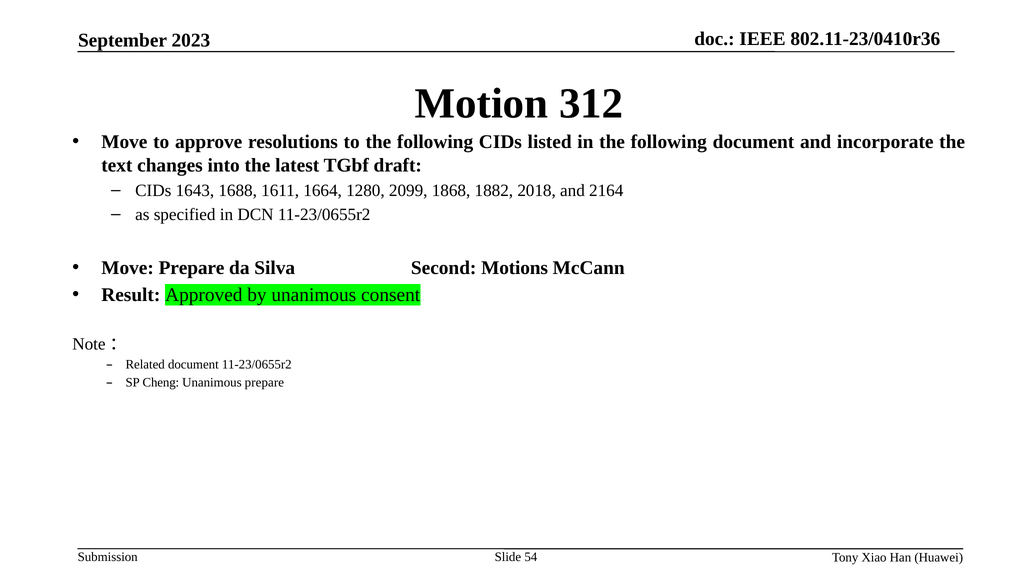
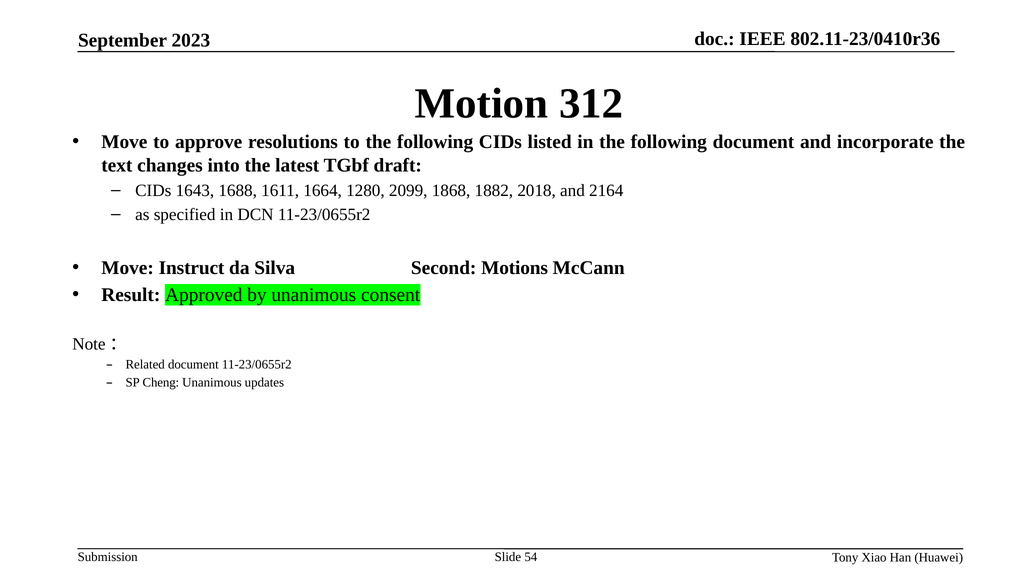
Move Prepare: Prepare -> Instruct
Unanimous prepare: prepare -> updates
